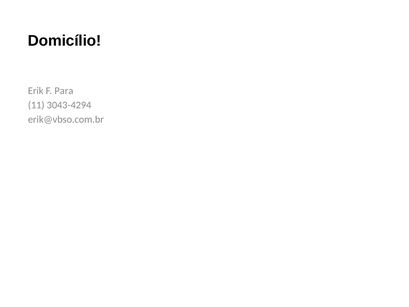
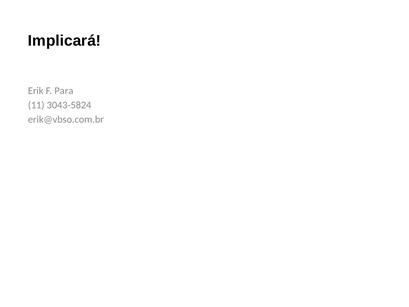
Domicílio: Domicílio -> Implicará
3043-4294: 3043-4294 -> 3043-5824
